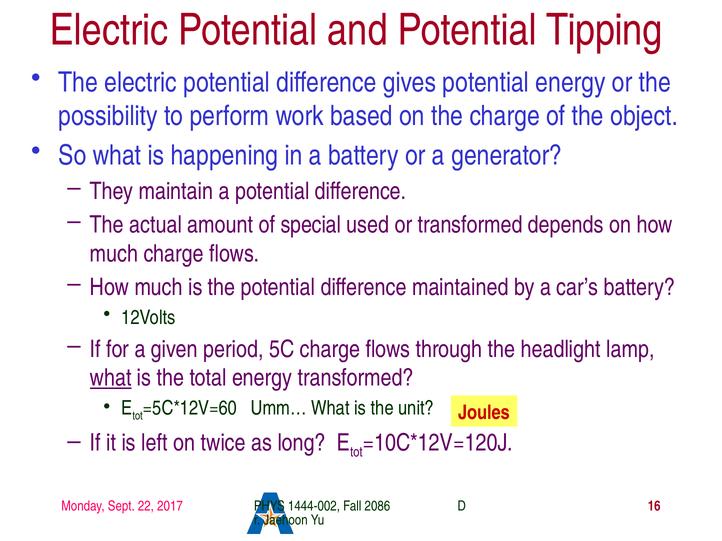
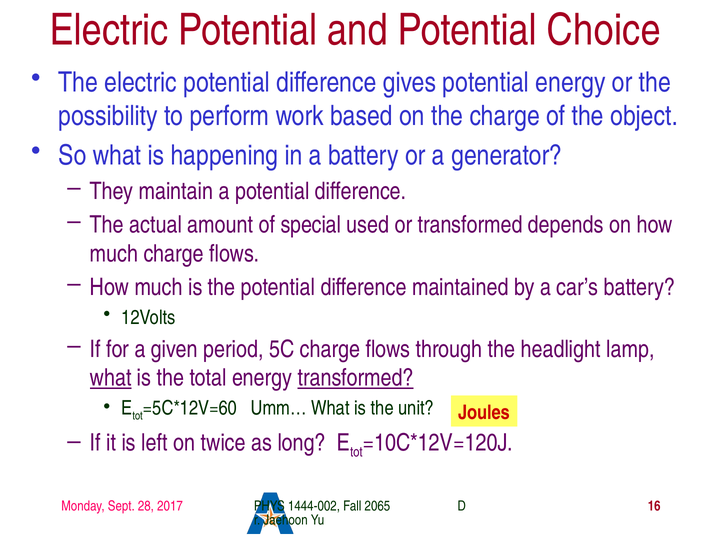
Tipping: Tipping -> Choice
transformed at (356, 378) underline: none -> present
22: 22 -> 28
2086: 2086 -> 2065
